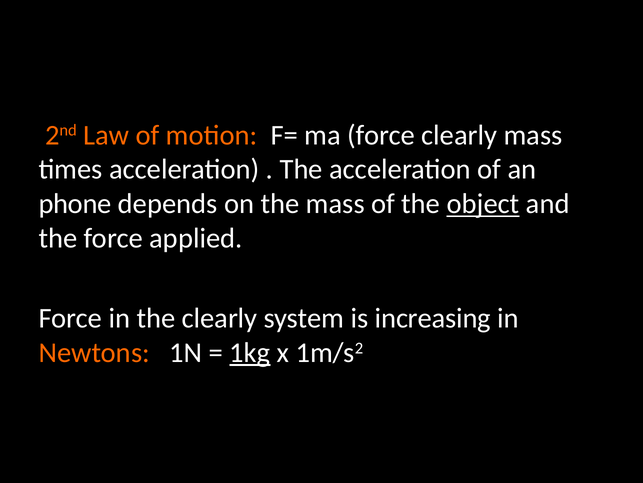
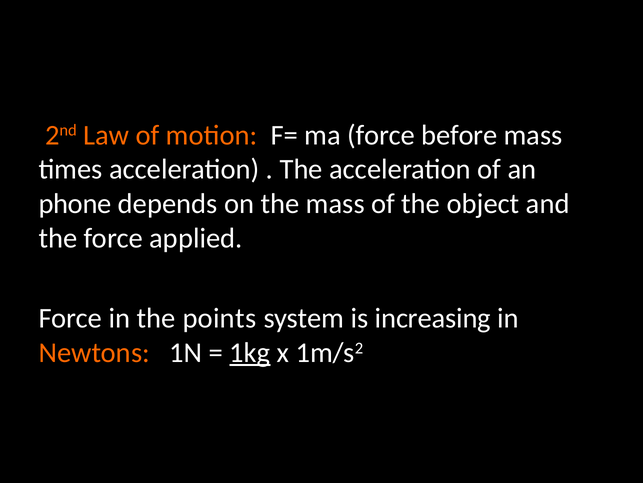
force clearly: clearly -> before
object underline: present -> none
the clearly: clearly -> points
